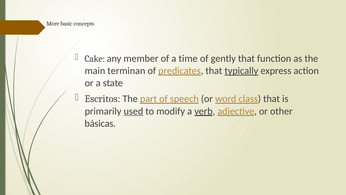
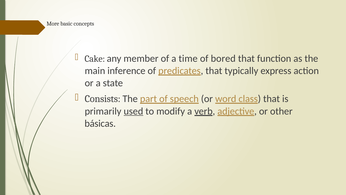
gently: gently -> bored
terminan: terminan -> inference
typically underline: present -> none
Escritos: Escritos -> Consists
